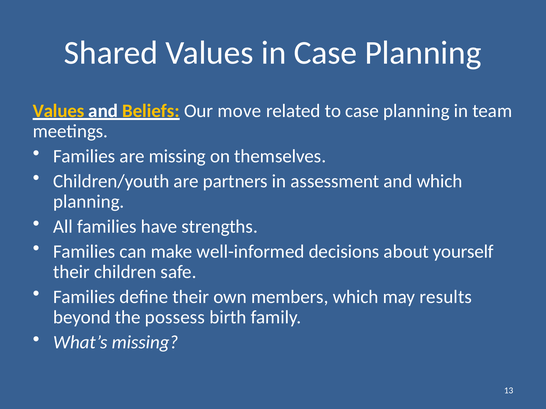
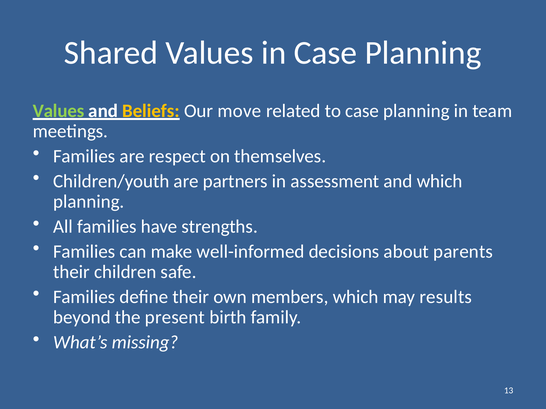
Values at (58, 111) colour: yellow -> light green
are missing: missing -> respect
yourself: yourself -> parents
possess: possess -> present
